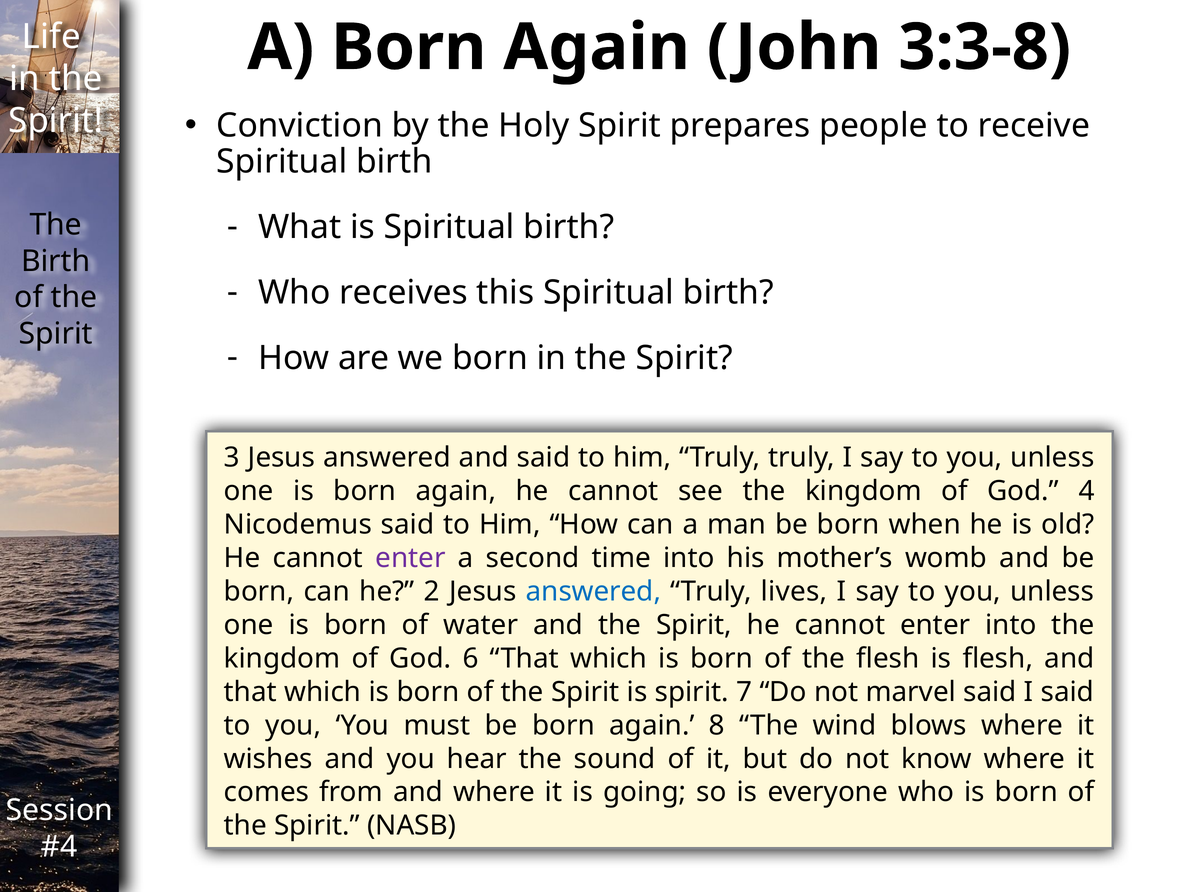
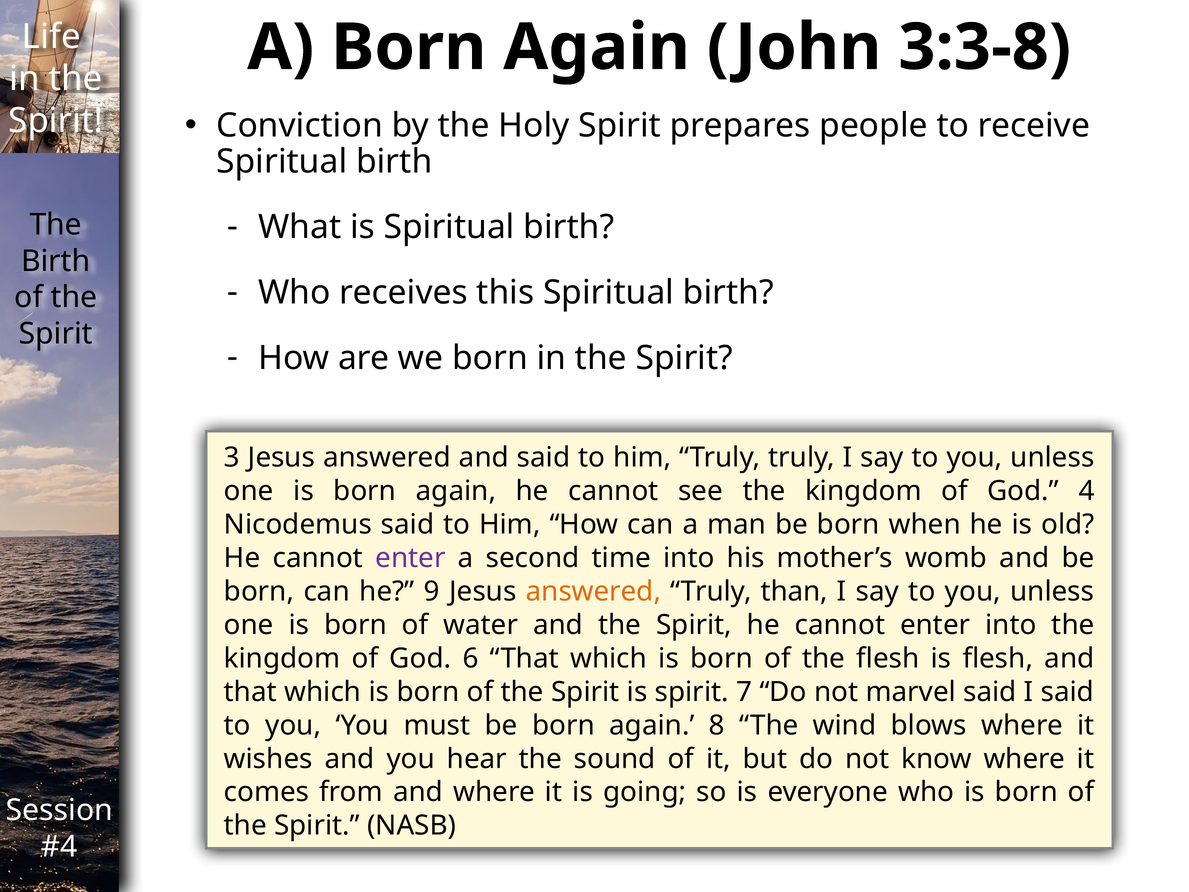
2: 2 -> 9
answered at (593, 591) colour: blue -> orange
lives: lives -> than
